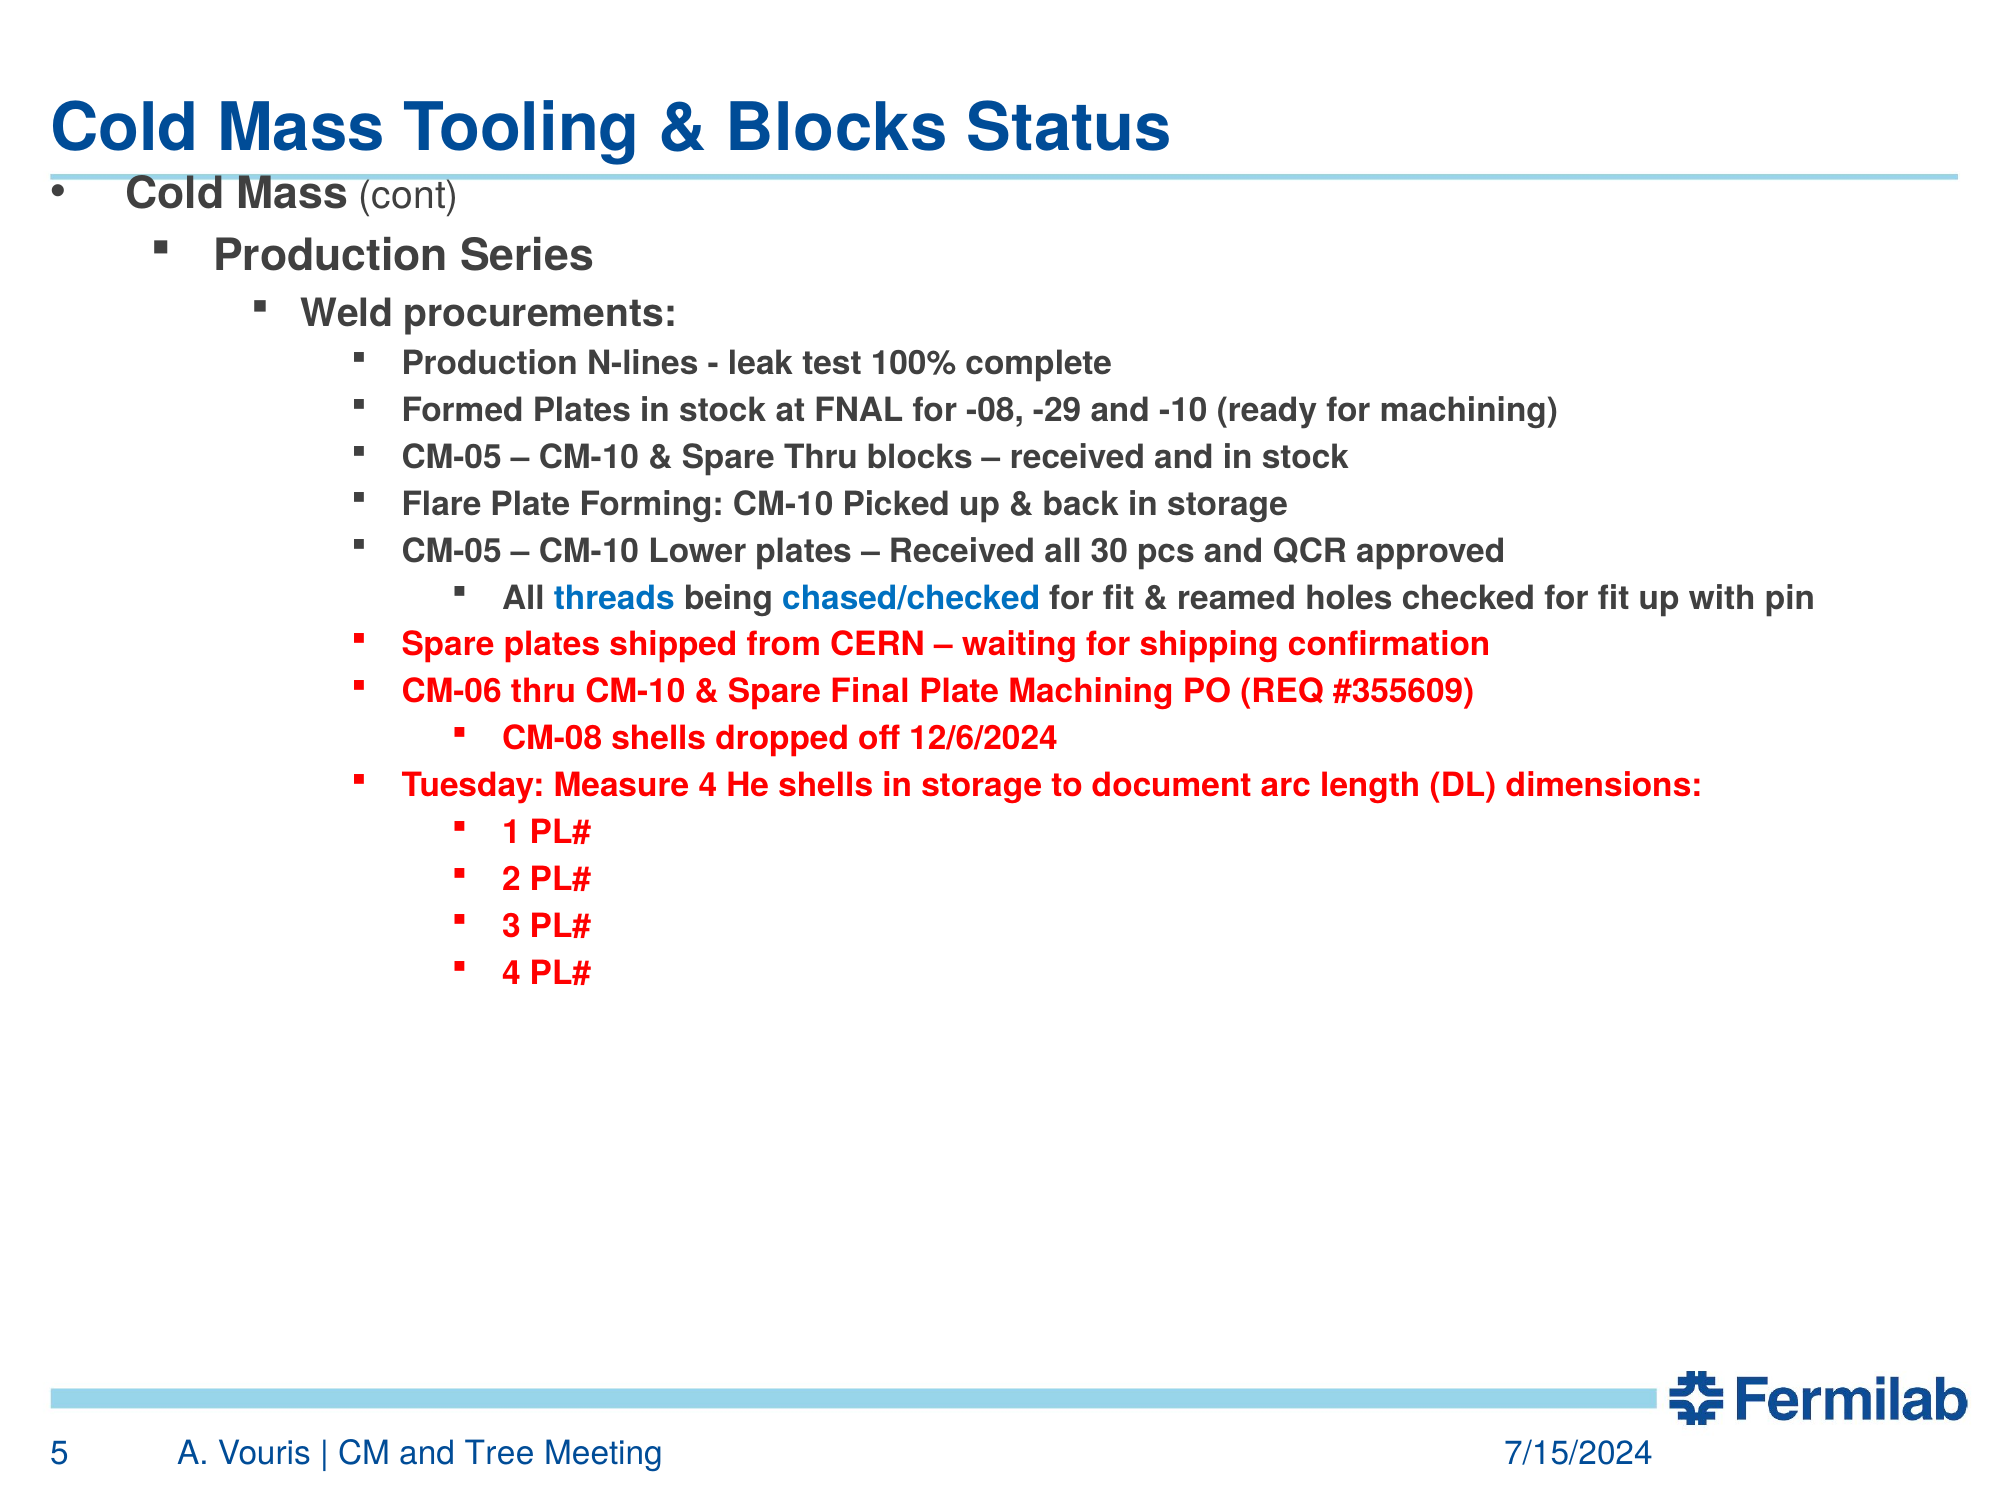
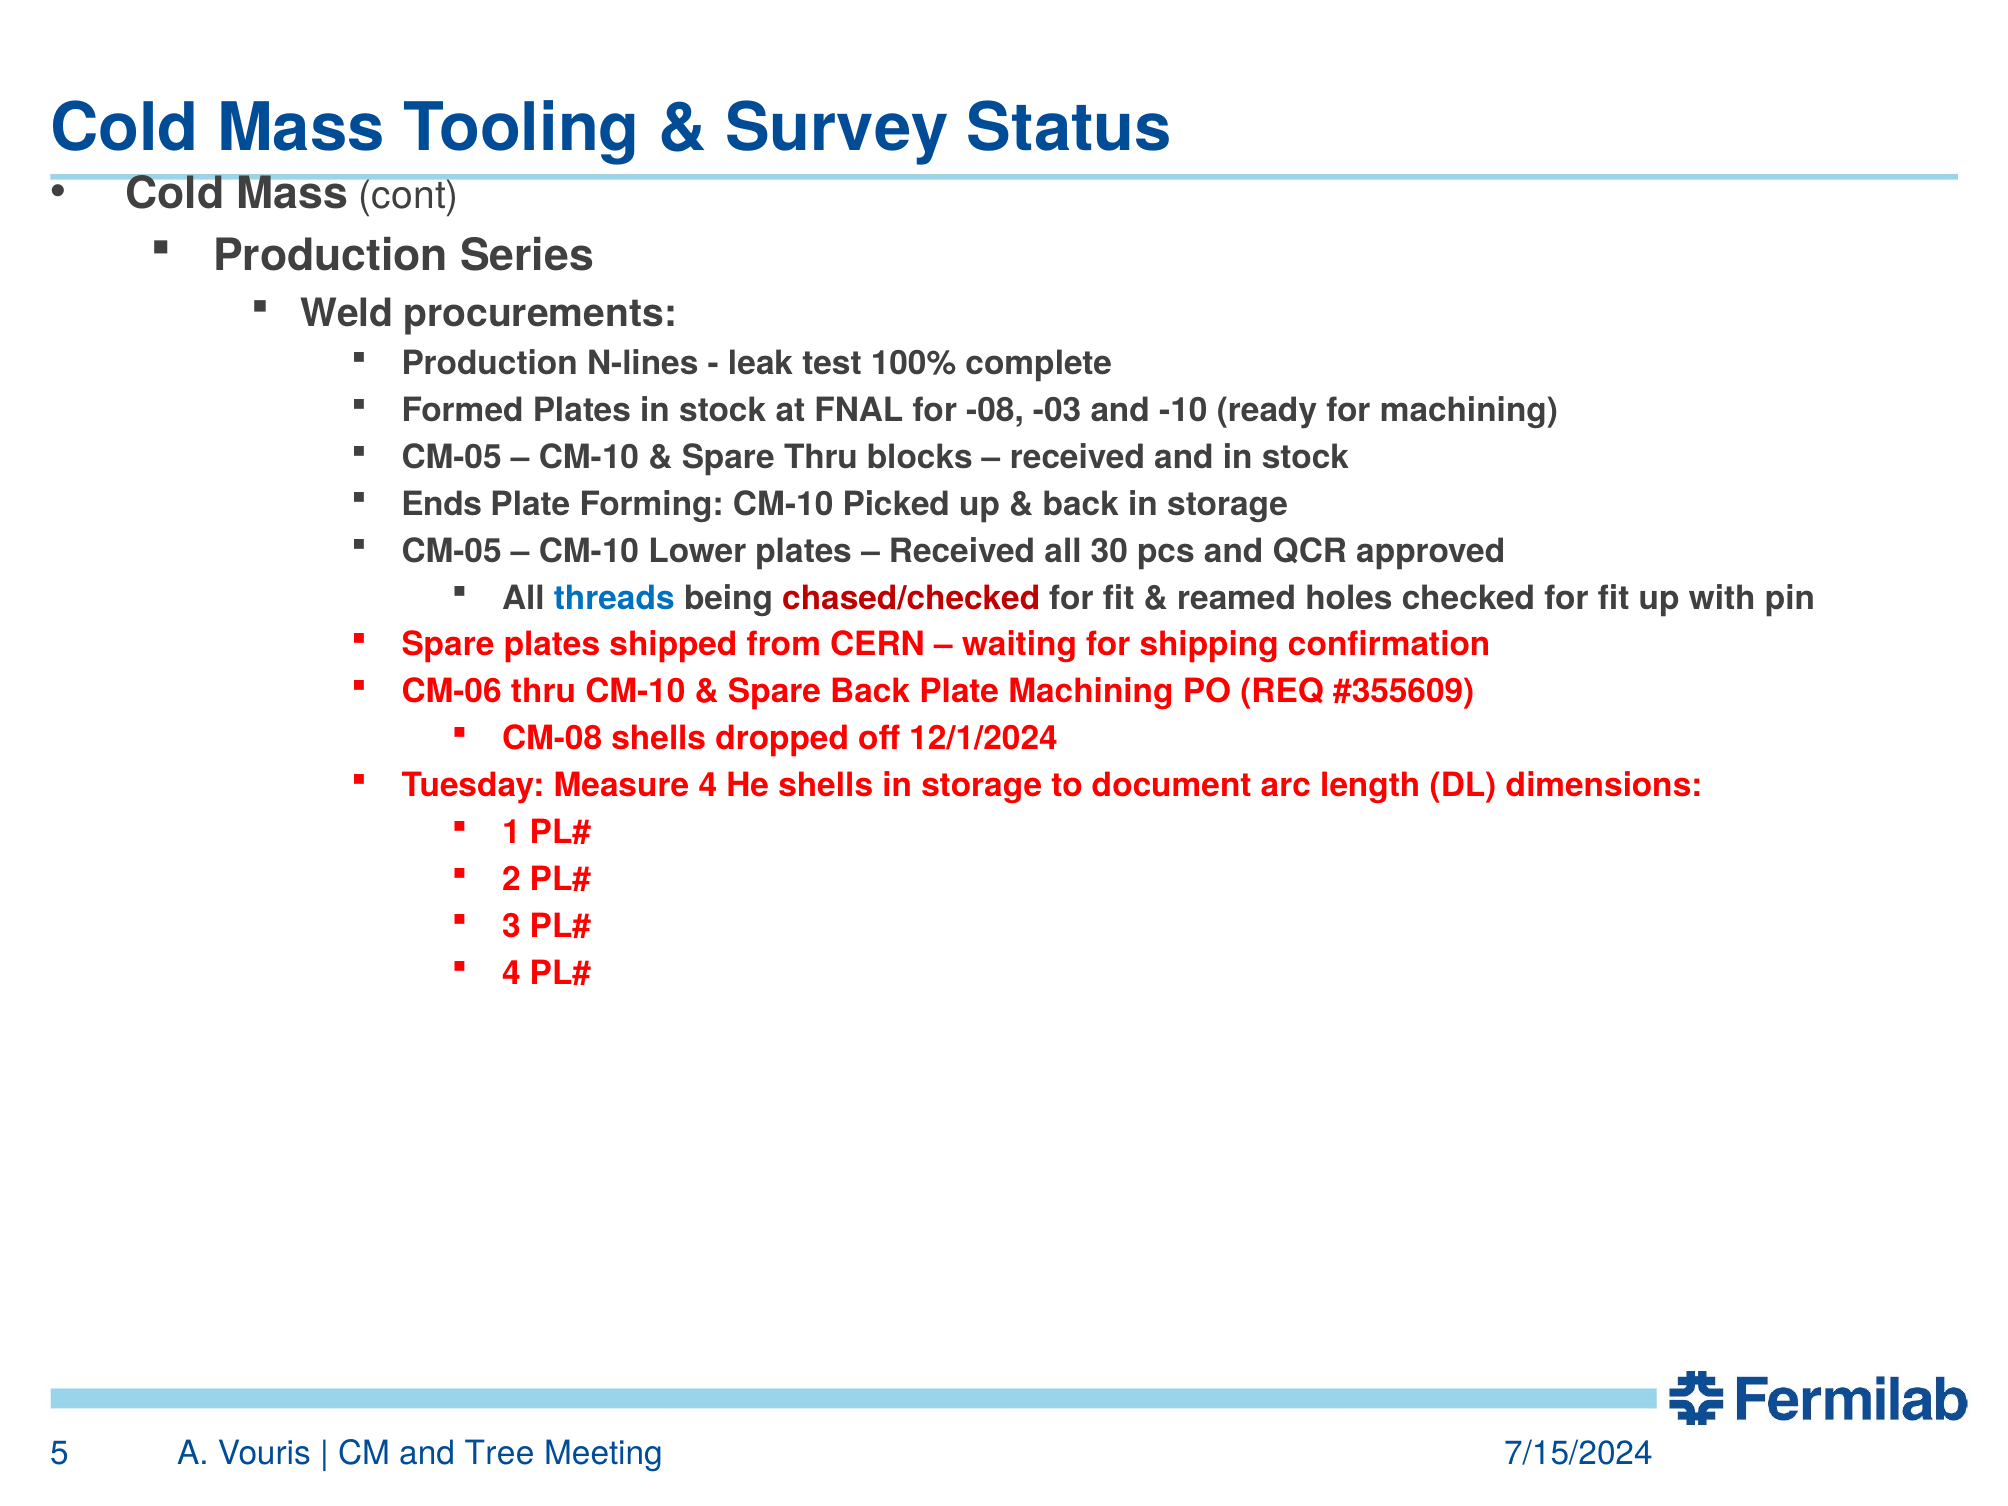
Blocks at (837, 128): Blocks -> Survey
-29: -29 -> -03
Flare: Flare -> Ends
chased/checked colour: blue -> red
Spare Final: Final -> Back
12/6/2024: 12/6/2024 -> 12/1/2024
